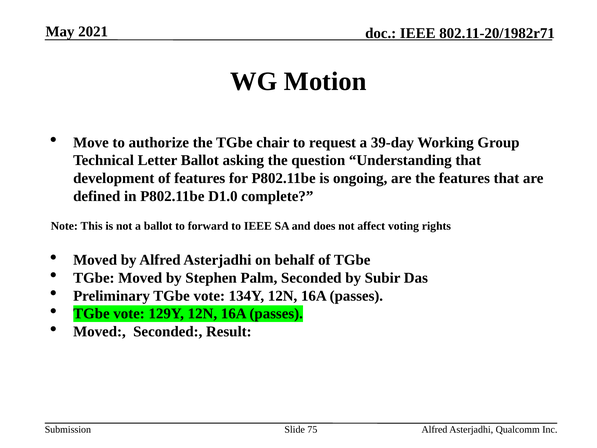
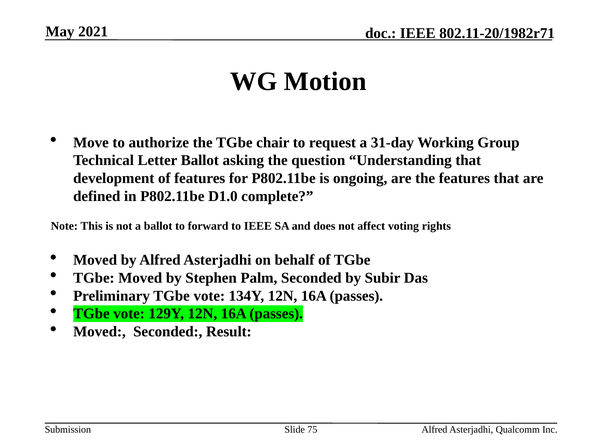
39-day: 39-day -> 31-day
